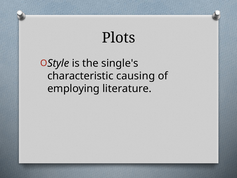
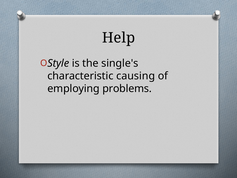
Plots: Plots -> Help
literature: literature -> problems
